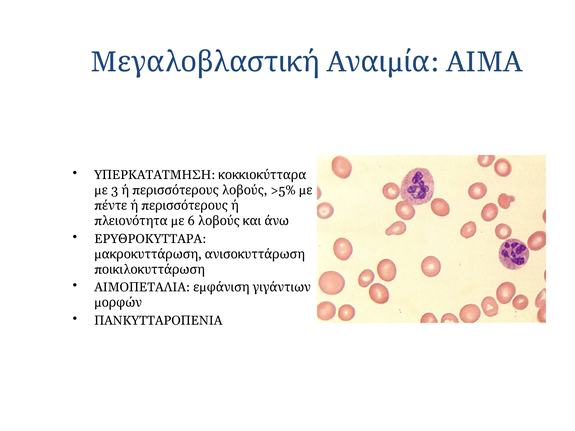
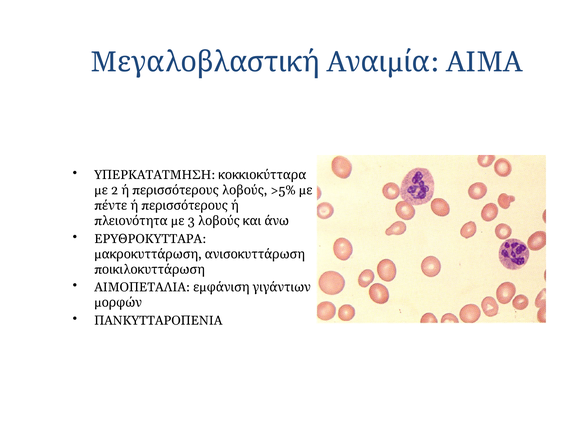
3: 3 -> 2
6: 6 -> 3
